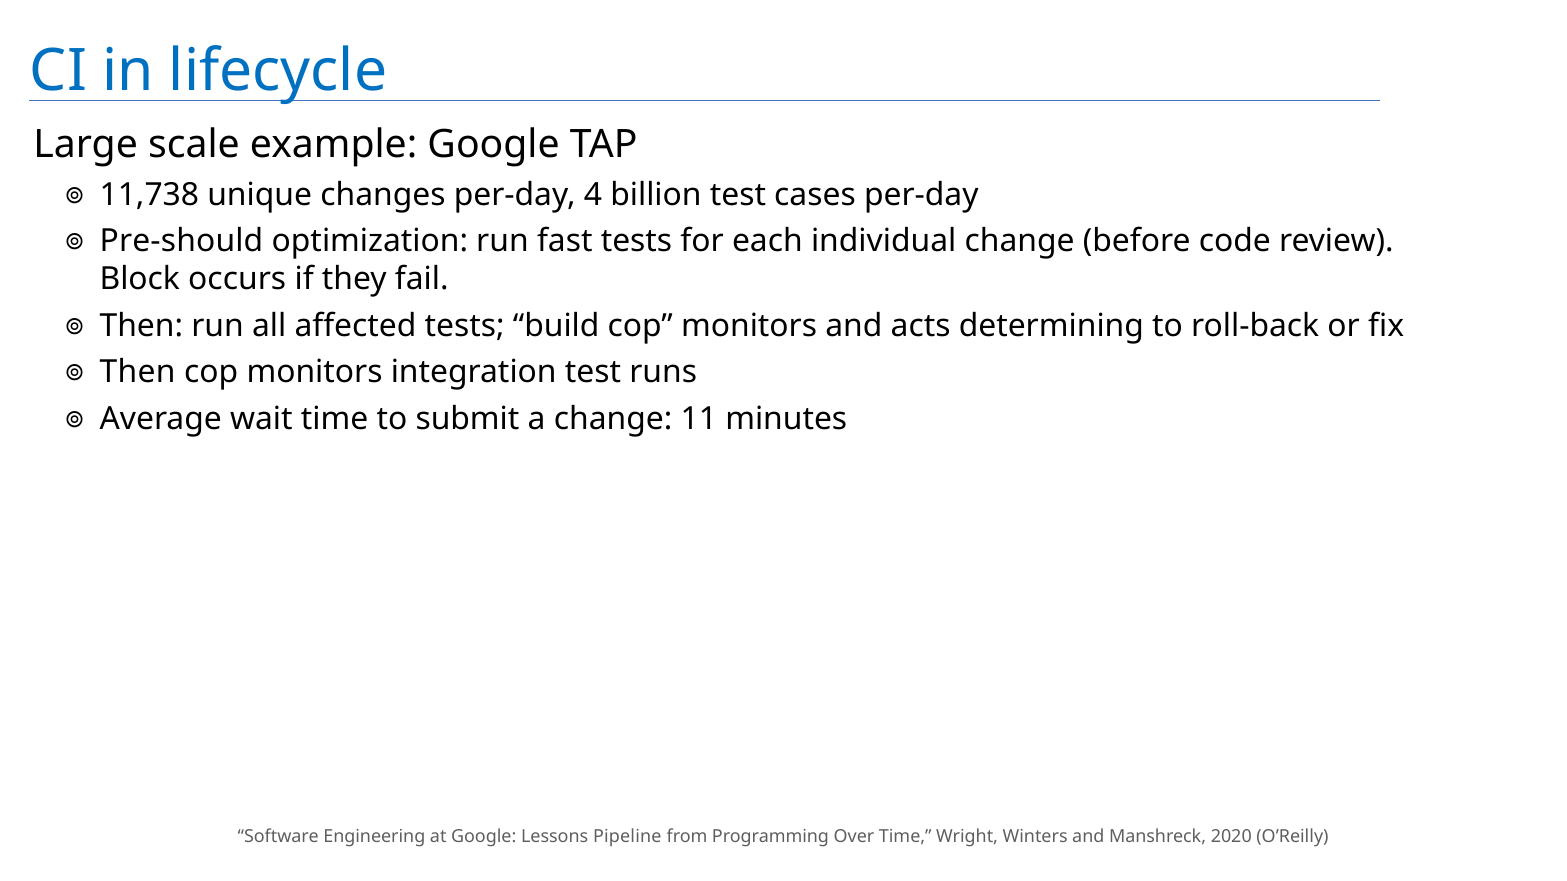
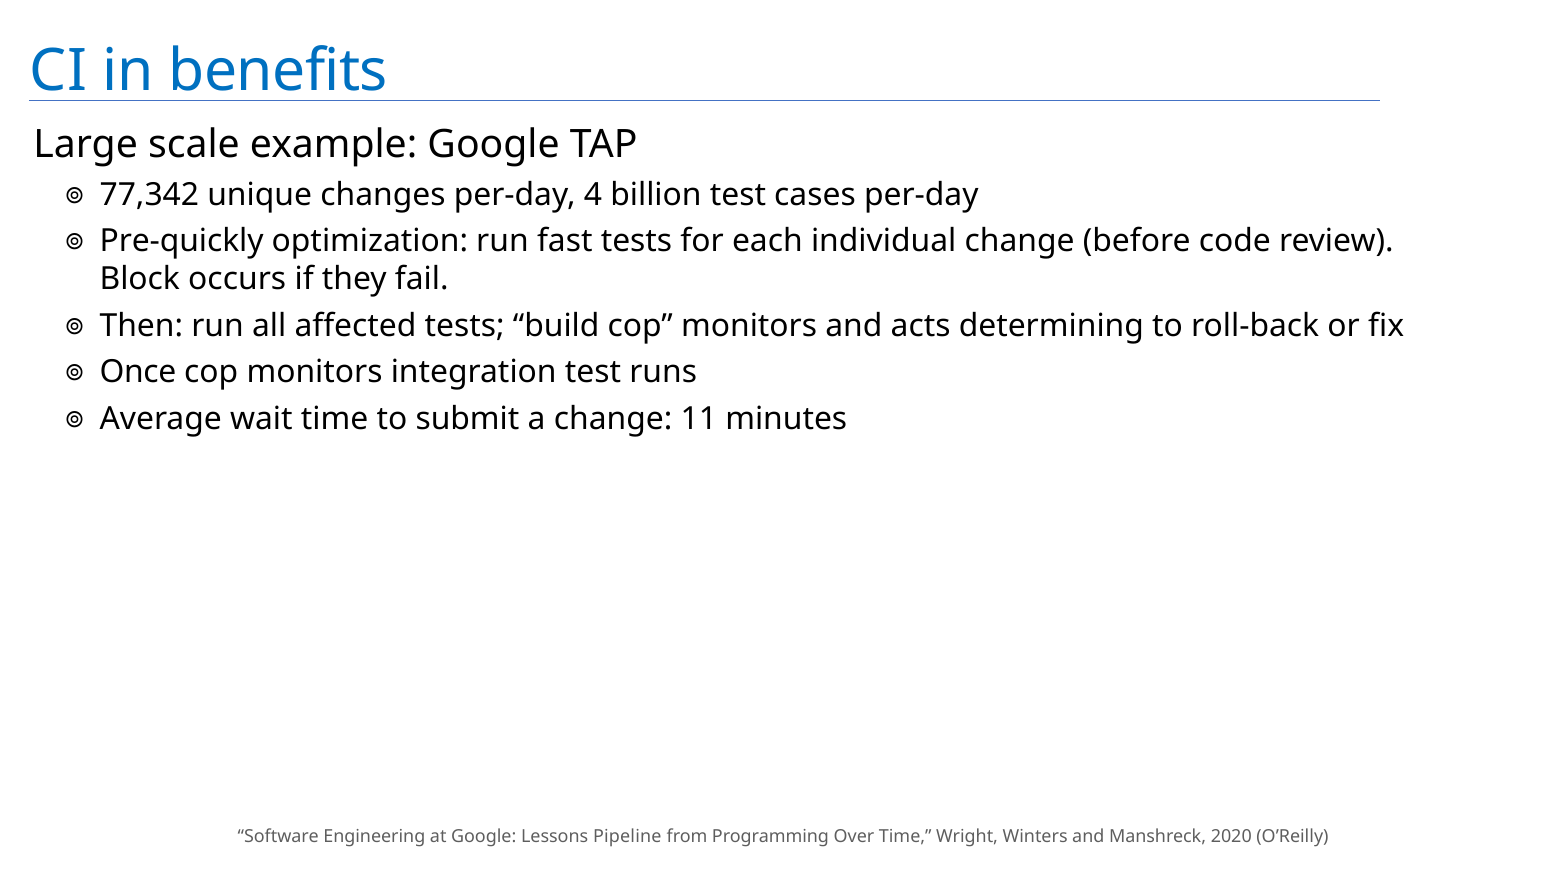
lifecycle: lifecycle -> benefits
11,738: 11,738 -> 77,342
Pre-should: Pre-should -> Pre-quickly
Then at (138, 372): Then -> Once
